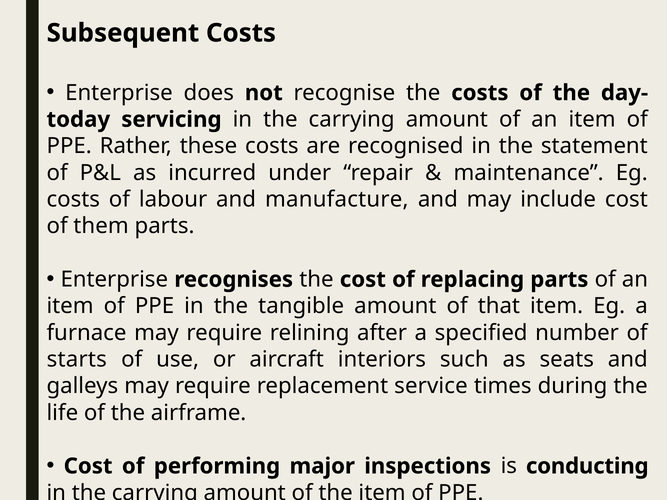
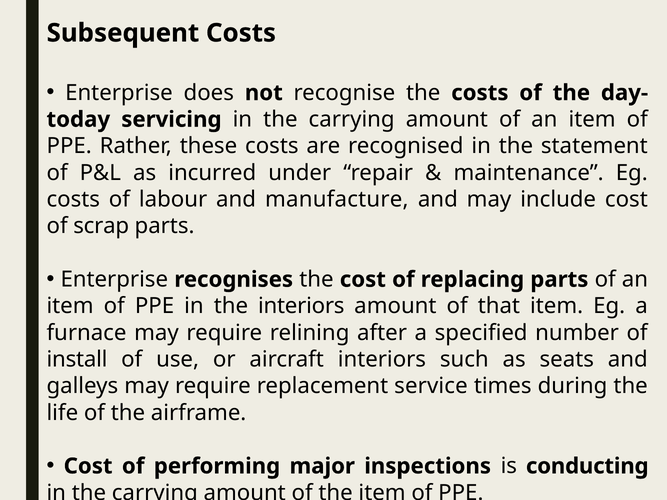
them: them -> scrap
the tangible: tangible -> interiors
starts: starts -> install
